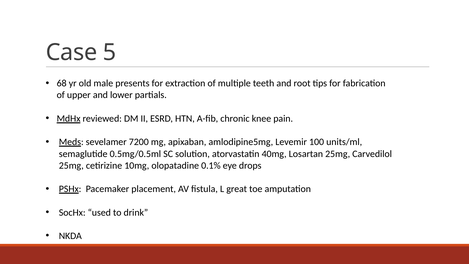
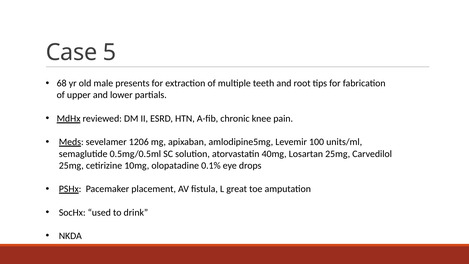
7200: 7200 -> 1206
